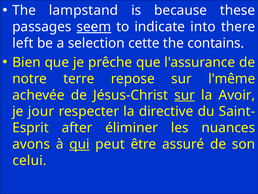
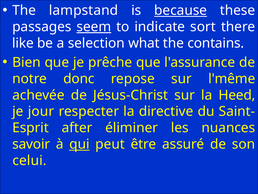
because underline: none -> present
into: into -> sort
left: left -> like
cette: cette -> what
terre: terre -> donc
sur at (185, 95) underline: present -> none
Avoir: Avoir -> Heed
avons: avons -> savoir
